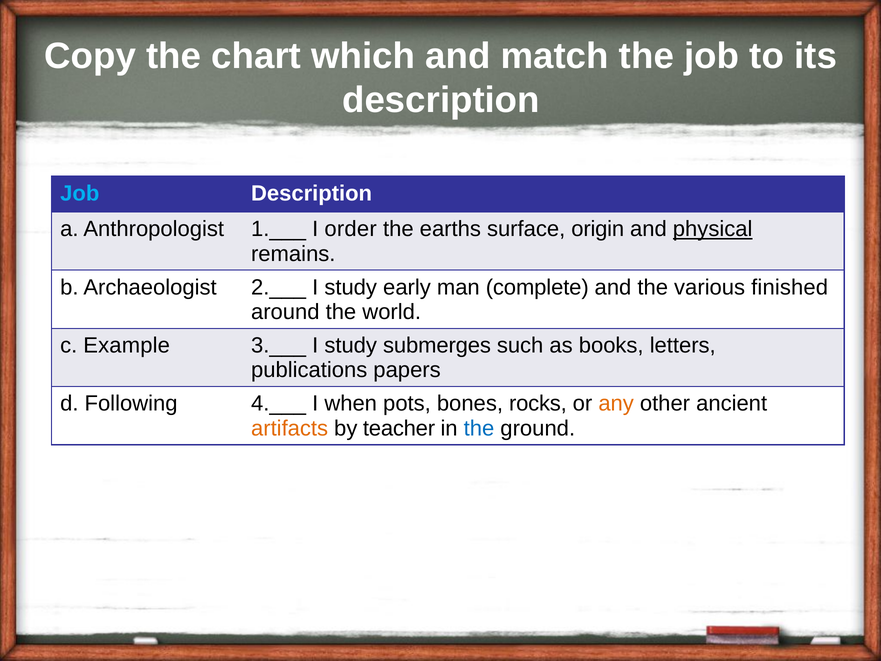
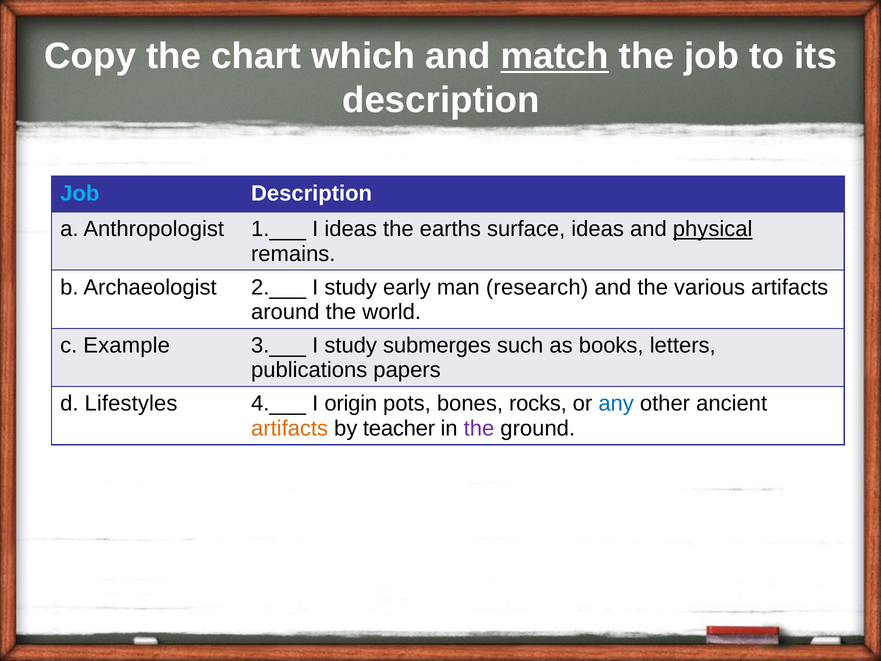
match underline: none -> present
I order: order -> ideas
surface origin: origin -> ideas
complete: complete -> research
various finished: finished -> artifacts
Following: Following -> Lifestyles
when: when -> origin
any colour: orange -> blue
the at (479, 428) colour: blue -> purple
